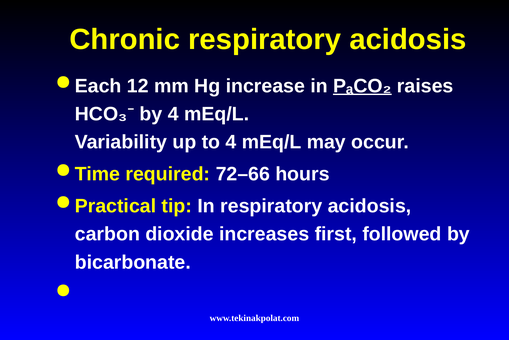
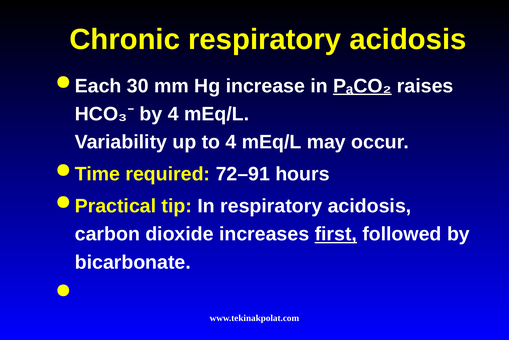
12: 12 -> 30
72–66: 72–66 -> 72–91
first underline: none -> present
